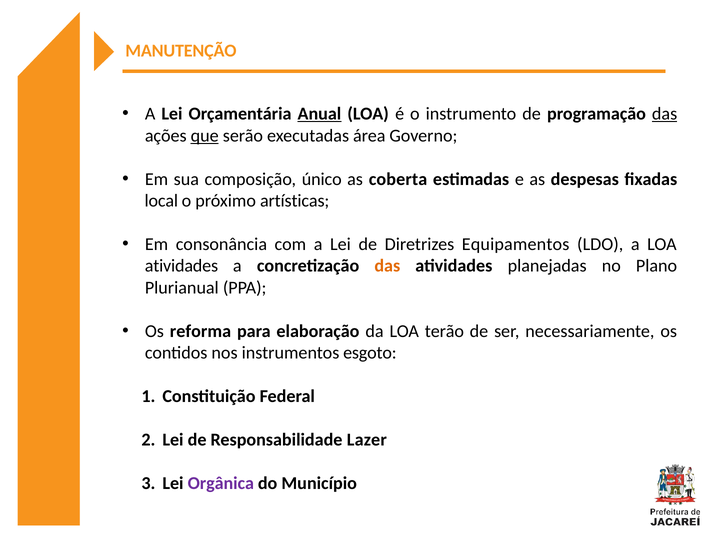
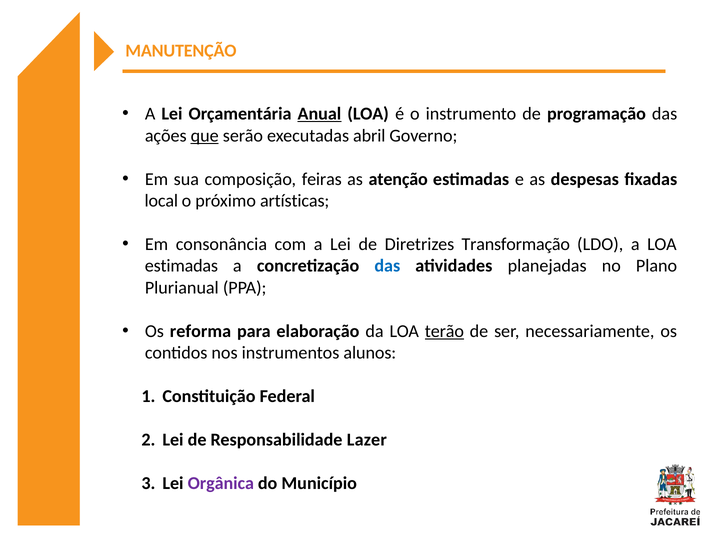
das at (665, 114) underline: present -> none
área: área -> abril
único: único -> feiras
coberta: coberta -> atenção
Equipamentos: Equipamentos -> Transformação
atividades at (181, 266): atividades -> estimadas
das at (387, 266) colour: orange -> blue
terão underline: none -> present
esgoto: esgoto -> alunos
